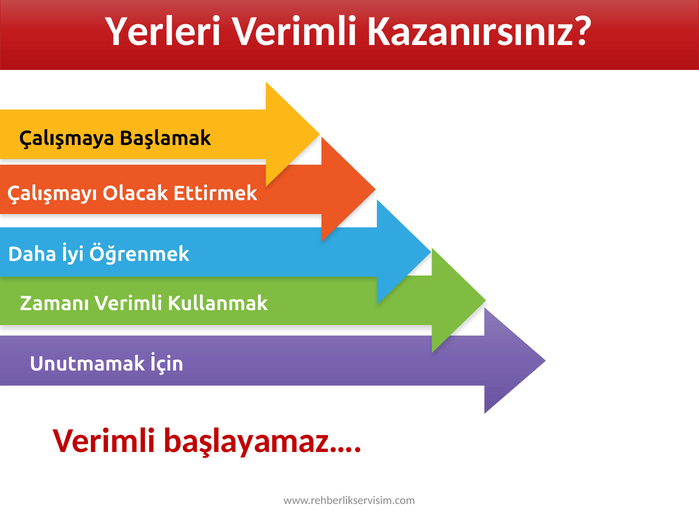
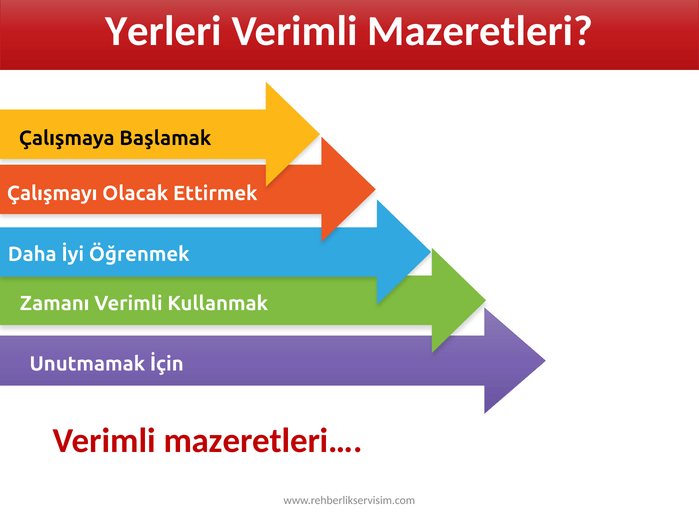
Kazanırsınız: Kazanırsınız -> Mazeretleri
başlayamaz…: başlayamaz… -> mazeretleri…
